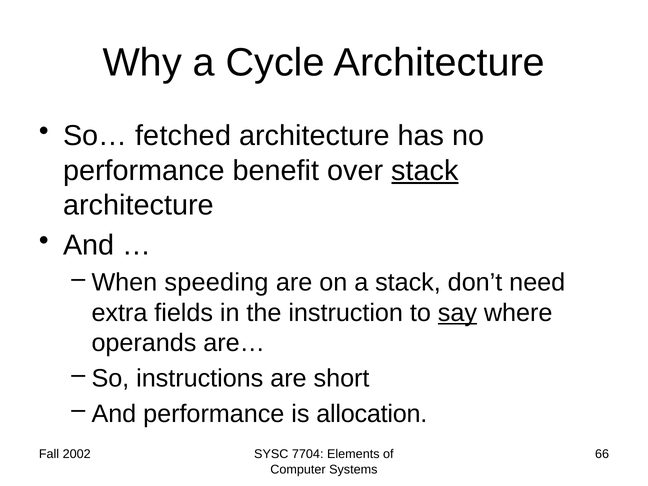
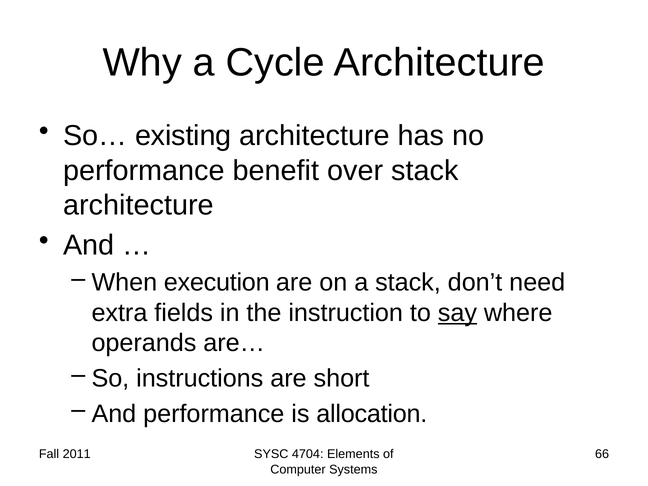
fetched: fetched -> existing
stack at (425, 171) underline: present -> none
speeding: speeding -> execution
2002: 2002 -> 2011
7704: 7704 -> 4704
